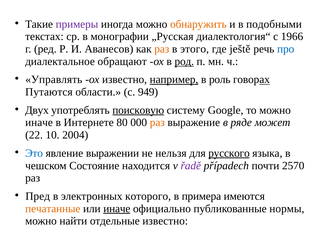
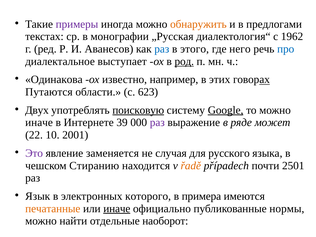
подобными: подобными -> предлогами
1966: 1966 -> 1962
раз at (162, 49) colour: orange -> blue
ještě: ještě -> него
обращают: обращают -> выступает
Управлять: Управлять -> Одинакова
например underline: present -> none
роль: роль -> этих
949: 949 -> 623
Google underline: none -> present
80: 80 -> 39
раз at (157, 123) colour: orange -> purple
2004: 2004 -> 2001
Это colour: blue -> purple
выражении: выражении -> заменяется
нельзя: нельзя -> случая
русского underline: present -> none
Состояние: Состояние -> Стиранию
řadě colour: purple -> orange
2570: 2570 -> 2501
Пред: Пред -> Язык
отдельные известно: известно -> наоборот
